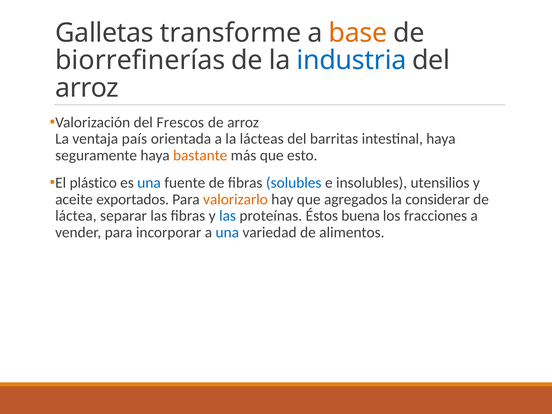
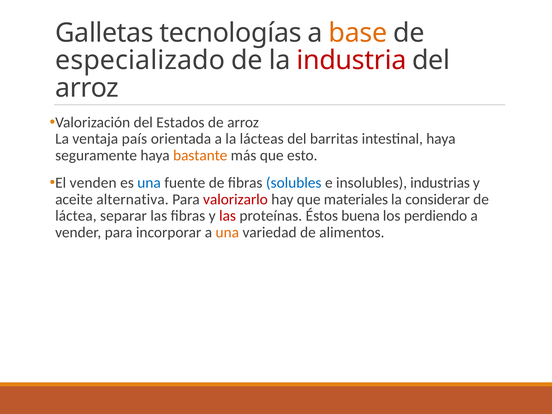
transforme: transforme -> tecnologías
biorrefinerías: biorrefinerías -> especializado
industria colour: blue -> red
Frescos: Frescos -> Estados
plástico: plástico -> venden
utensilios: utensilios -> industrias
exportados: exportados -> alternativa
valorizarlo colour: orange -> red
agregados: agregados -> materiales
las at (228, 216) colour: blue -> red
fracciones: fracciones -> perdiendo
una at (227, 232) colour: blue -> orange
